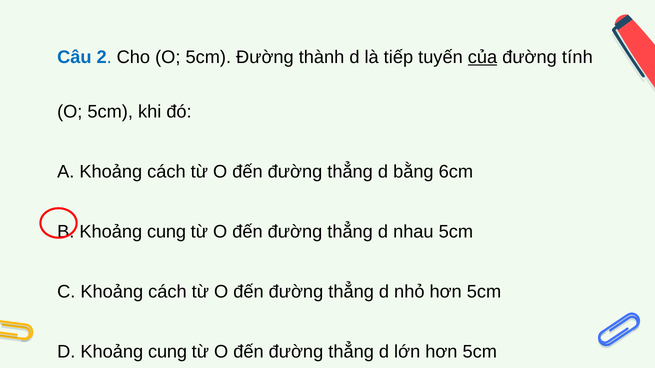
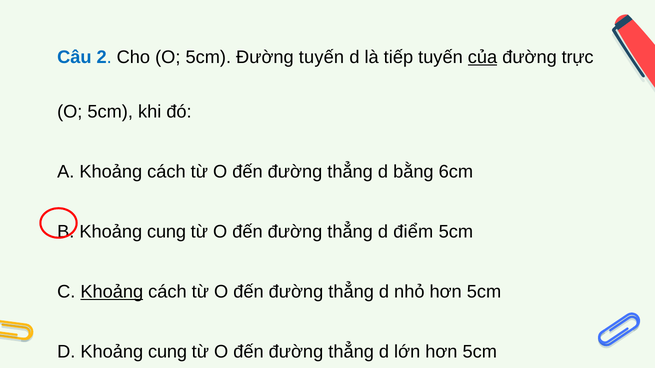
Đường thành: thành -> tuyến
tính: tính -> trực
nhau: nhau -> điểm
Khoảng at (112, 292) underline: none -> present
